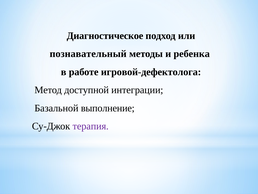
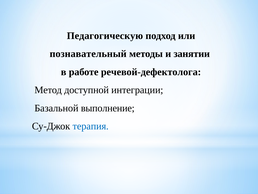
Диагностическое: Диагностическое -> Педагогическую
ребенка: ребенка -> занятии
игровой-дефектолога: игровой-дефектолога -> речевой-дефектолога
терапия colour: purple -> blue
